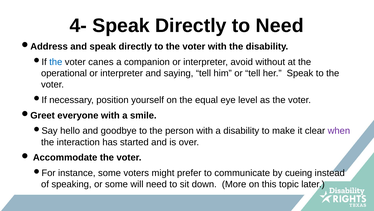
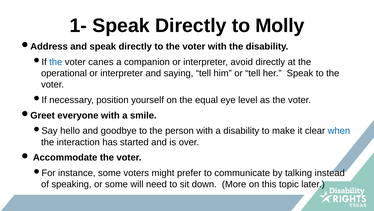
4-: 4- -> 1-
to Need: Need -> Molly
avoid without: without -> directly
when colour: purple -> blue
cueing: cueing -> talking
